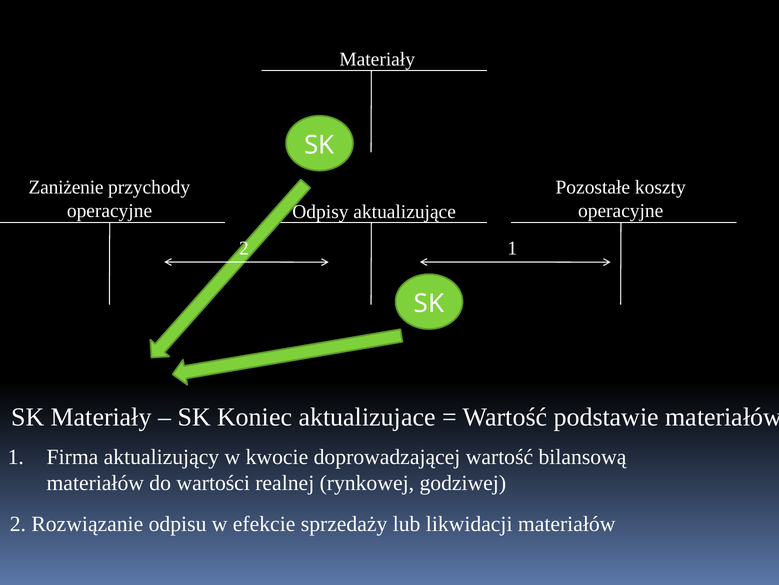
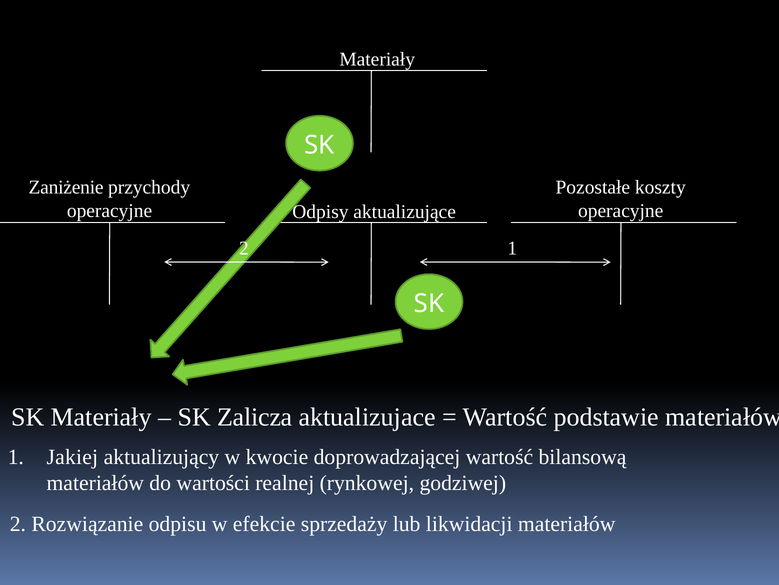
Koniec: Koniec -> Zalicza
Firma: Firma -> Jakiej
